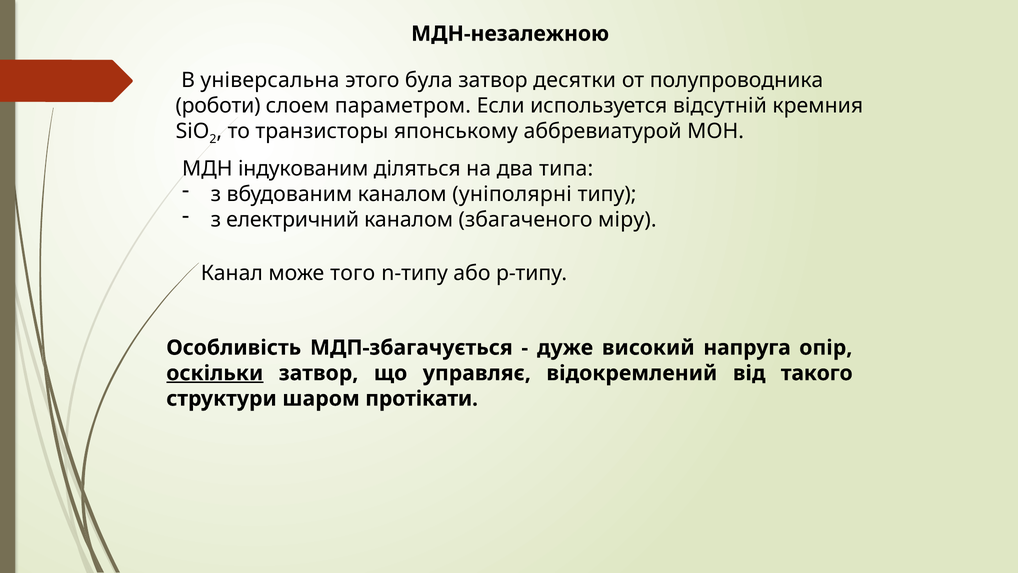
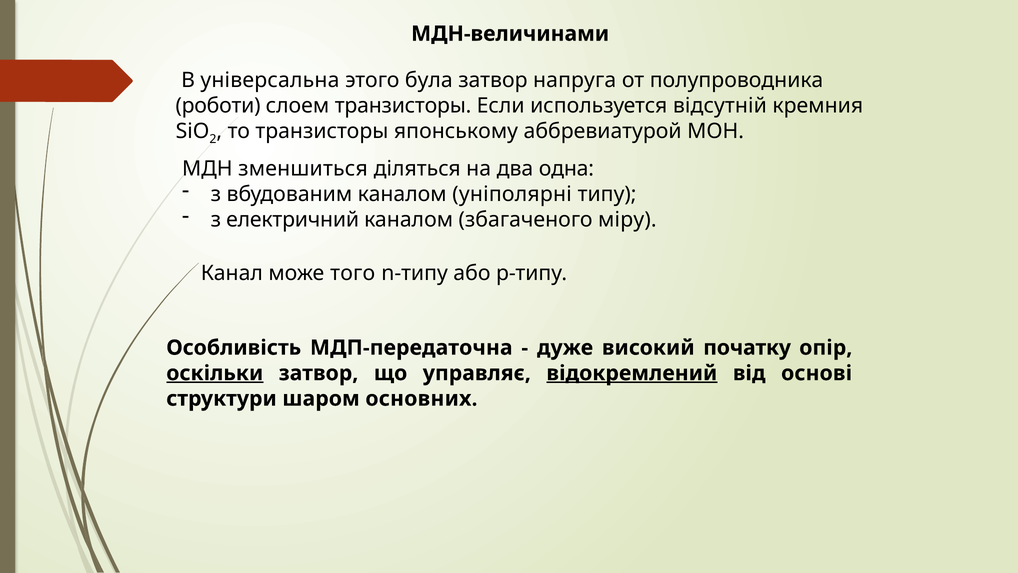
МДН-незалежною: МДН-незалежною -> МДН-величинами
десятки: десятки -> напруга
слоем параметром: параметром -> транзисторы
індукованим: індукованим -> зменшиться
типа: типа -> одна
МДП-збагачується: МДП-збагачується -> МДП-передаточна
напруга: напруга -> початку
відокремлений underline: none -> present
такого: такого -> основі
протікати: протікати -> основних
